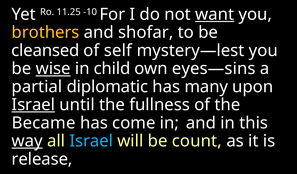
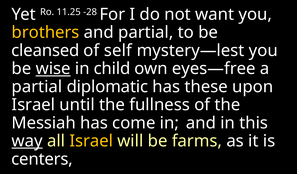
-10: -10 -> -28
want underline: present -> none
and shofar: shofar -> partial
eyes—sins: eyes—sins -> eyes—free
many: many -> these
Israel at (33, 105) underline: present -> none
Became: Became -> Messiah
Israel at (91, 141) colour: light blue -> yellow
count: count -> farms
release: release -> centers
